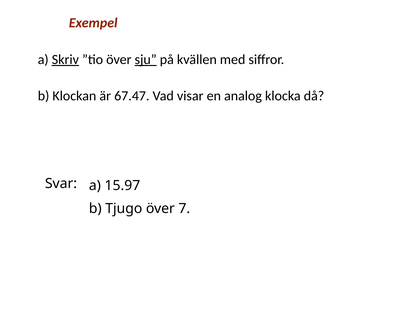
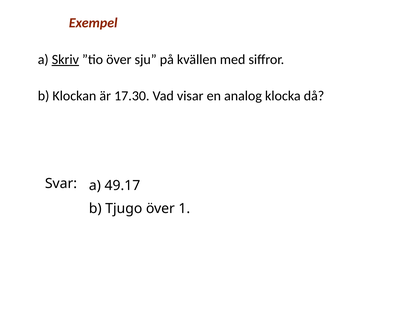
sju underline: present -> none
67.47: 67.47 -> 17.30
15.97: 15.97 -> 49.17
7: 7 -> 1
